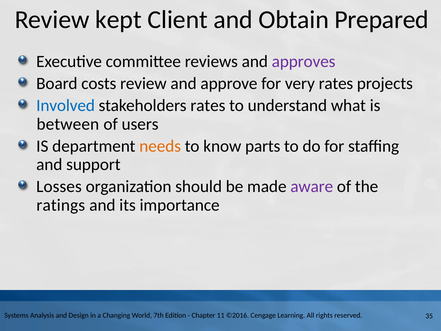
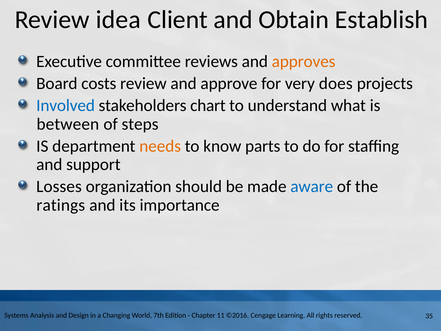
kept: kept -> idea
Prepared: Prepared -> Establish
approves colour: purple -> orange
very rates: rates -> does
stakeholders rates: rates -> chart
users: users -> steps
aware colour: purple -> blue
